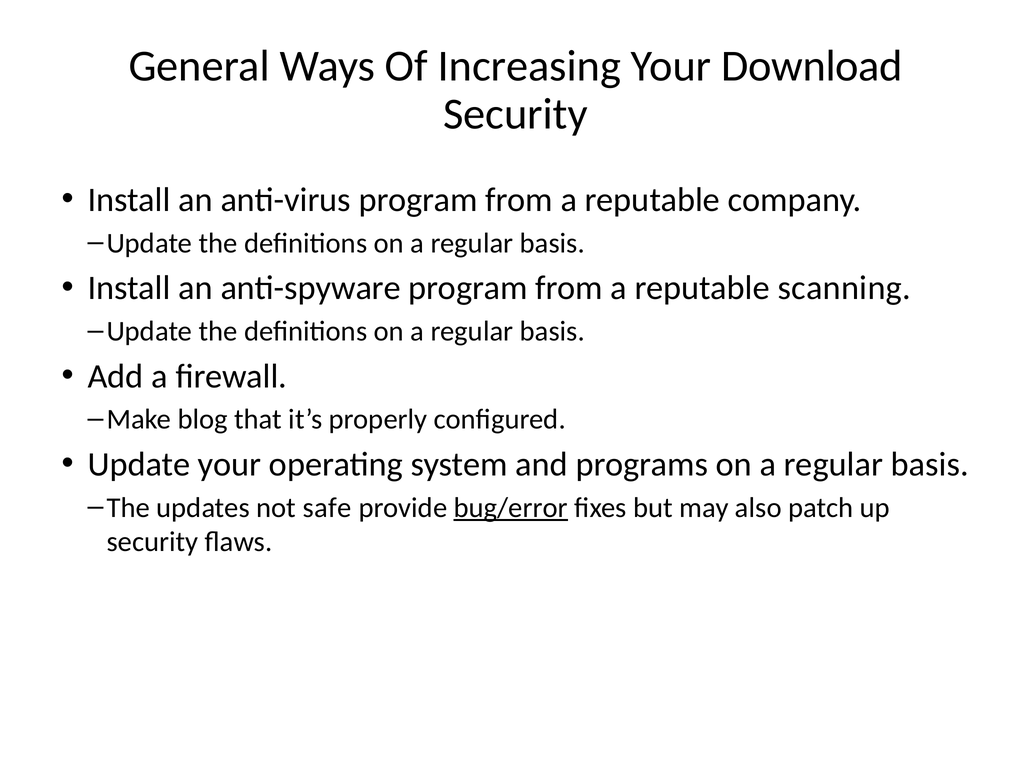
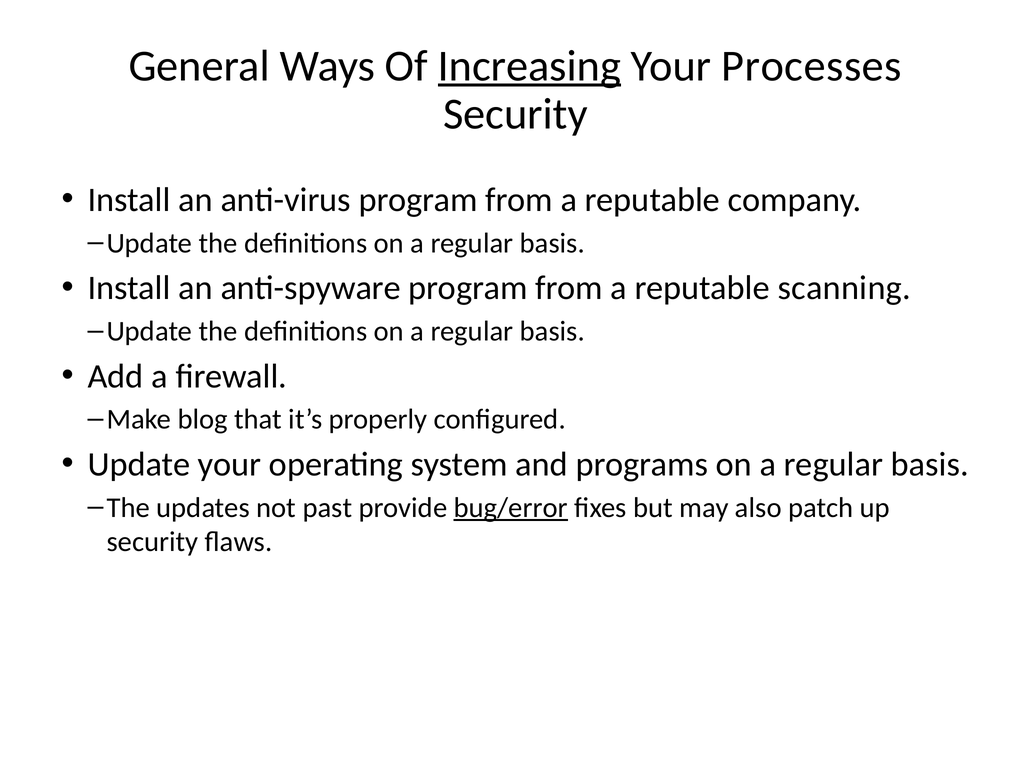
Increasing underline: none -> present
Download: Download -> Processes
safe: safe -> past
